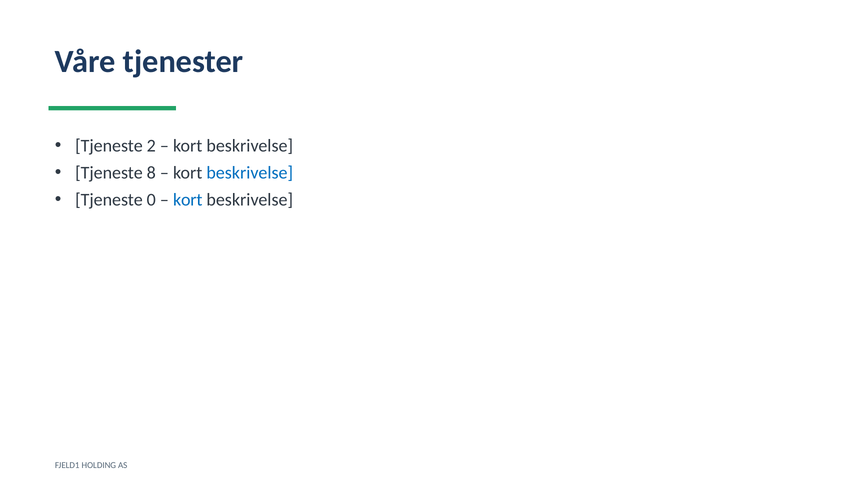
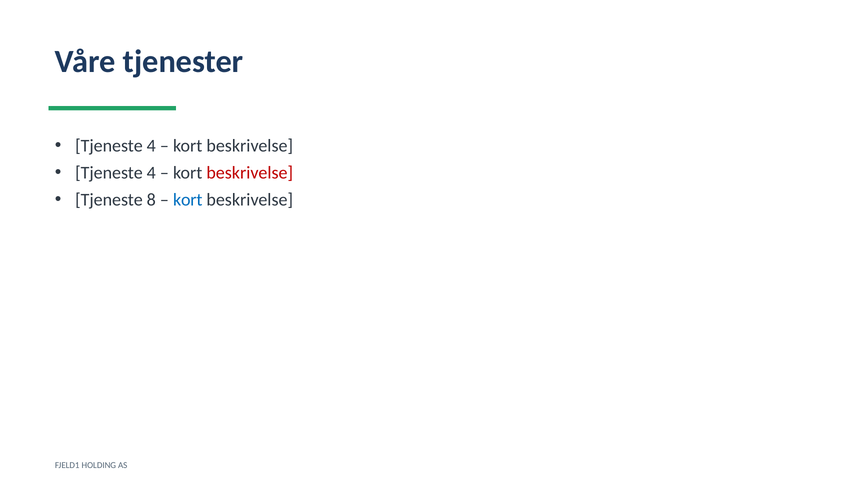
2 at (151, 146): 2 -> 4
8 at (151, 173): 8 -> 4
beskrivelse at (250, 173) colour: blue -> red
0: 0 -> 8
